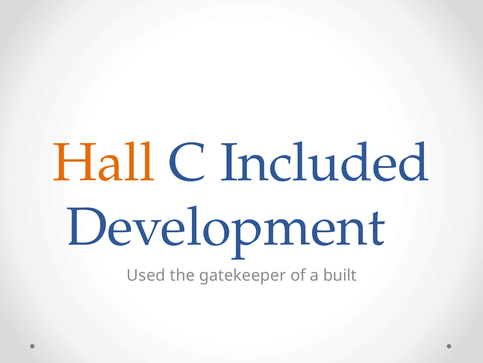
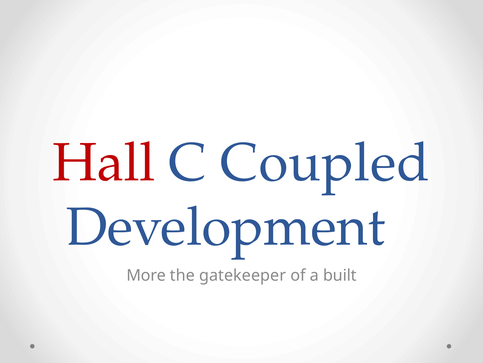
Hall colour: orange -> red
Included: Included -> Coupled
Used: Used -> More
